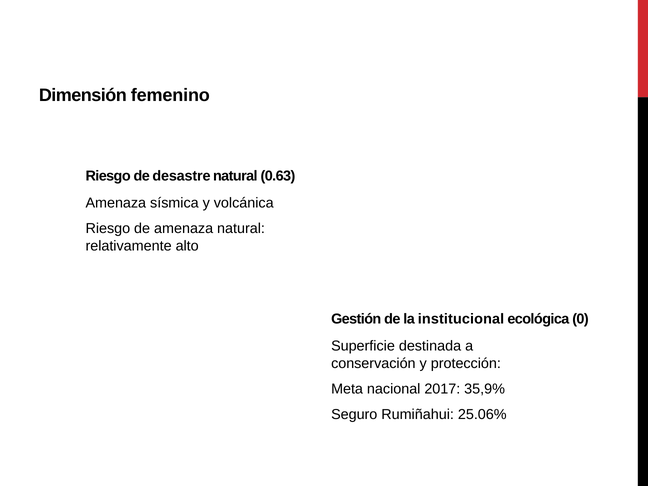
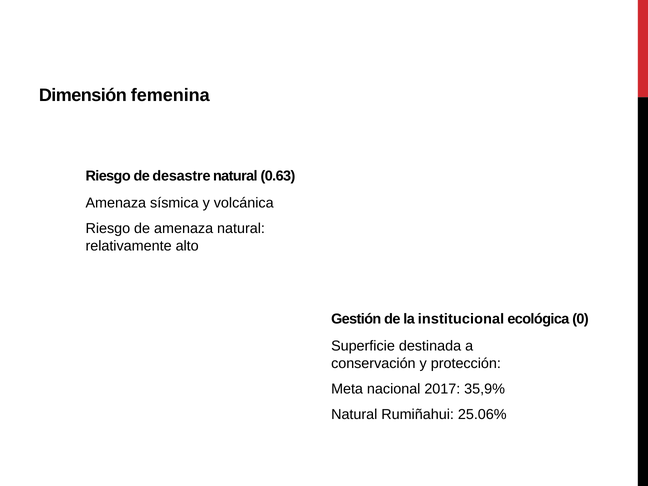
femenino: femenino -> femenina
Seguro at (354, 414): Seguro -> Natural
